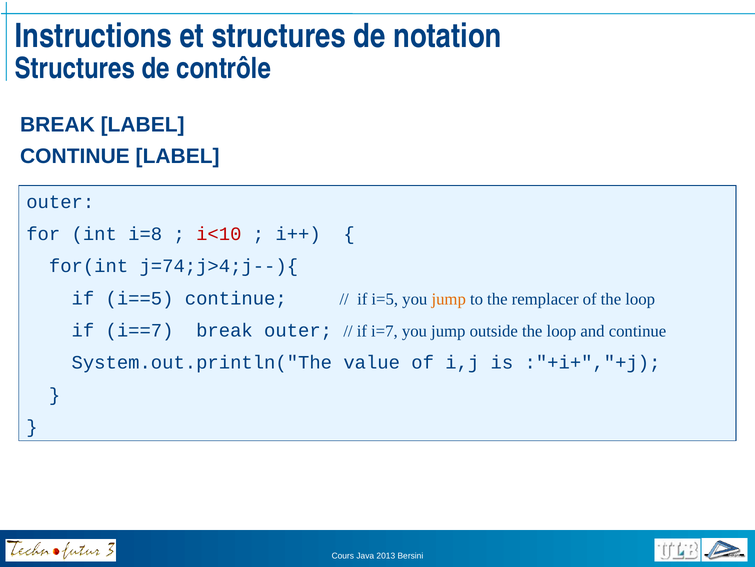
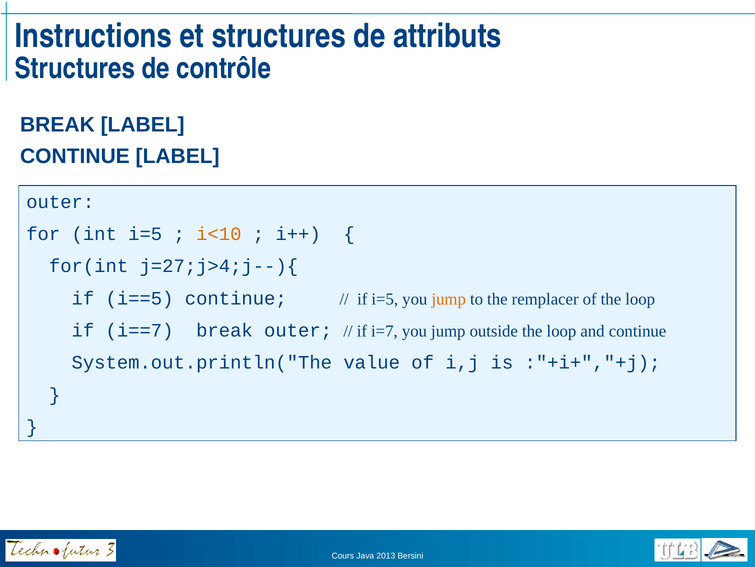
notation: notation -> attributs
int i=8: i=8 -> i=5
i<10 colour: red -> orange
j=74;j>4;j--){: j=74;j>4;j--){ -> j=27;j>4;j--){
